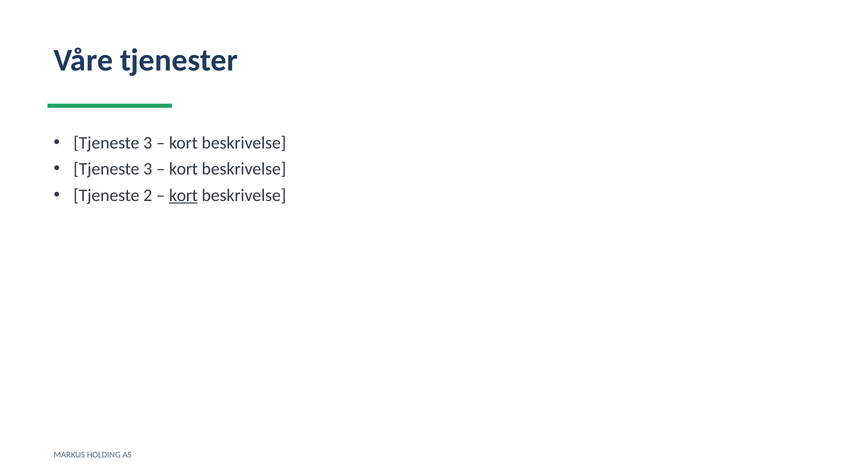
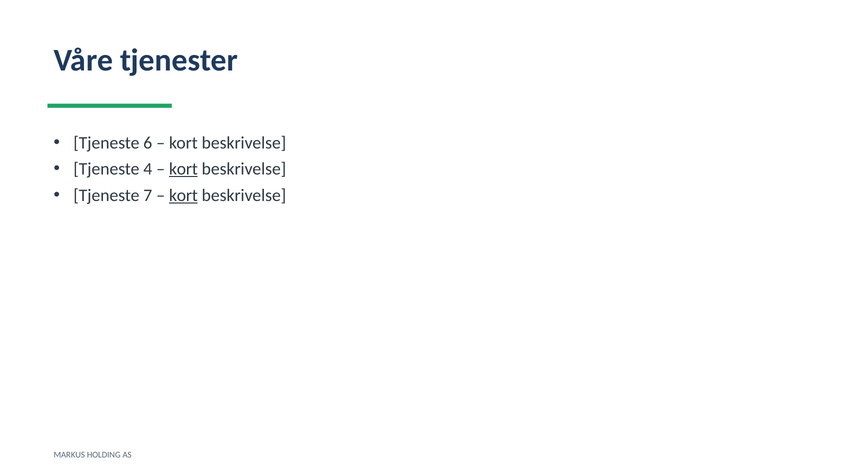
3 at (148, 143): 3 -> 6
3 at (148, 169): 3 -> 4
kort at (183, 169) underline: none -> present
2: 2 -> 7
